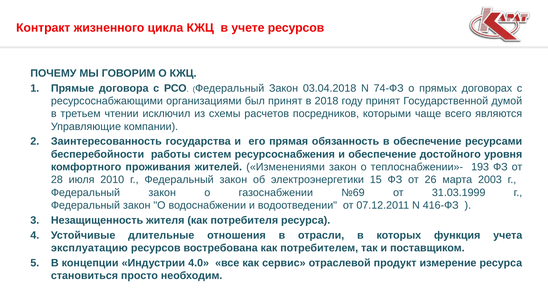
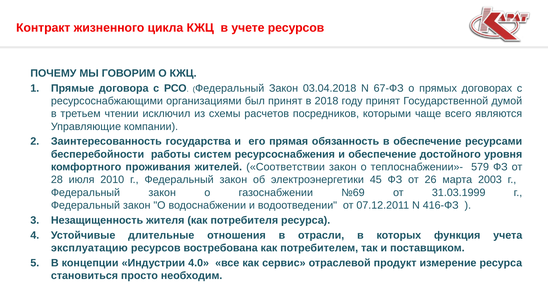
74-ФЗ: 74-ФЗ -> 67-ФЗ
Изменениями: Изменениями -> Соответствии
193: 193 -> 579
15: 15 -> 45
